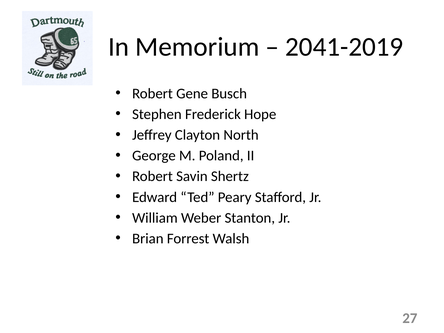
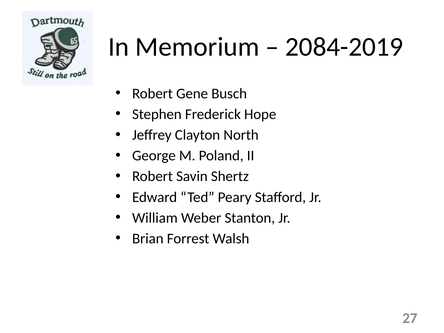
2041-2019: 2041-2019 -> 2084-2019
